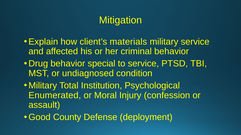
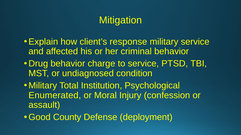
materials: materials -> response
special: special -> charge
